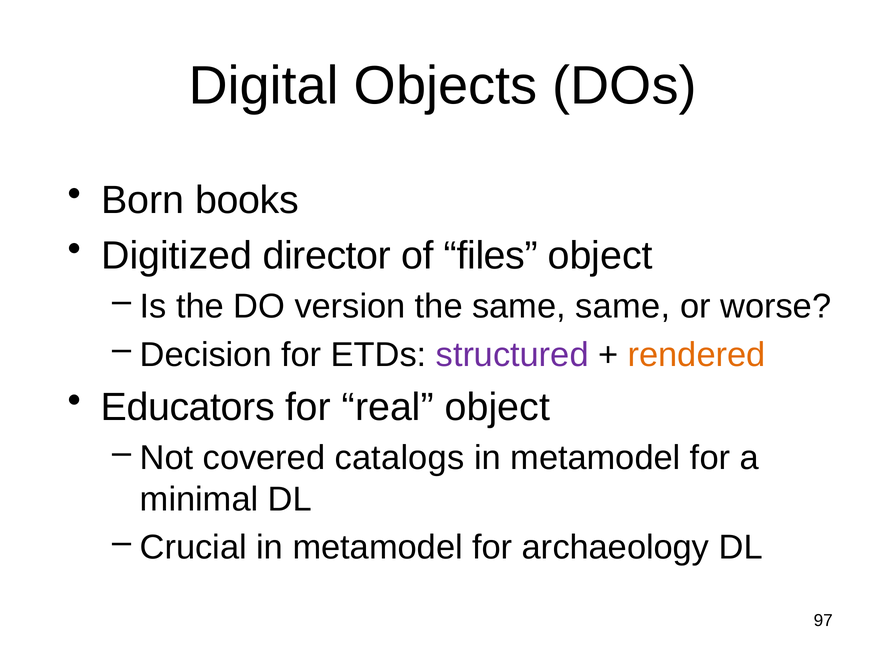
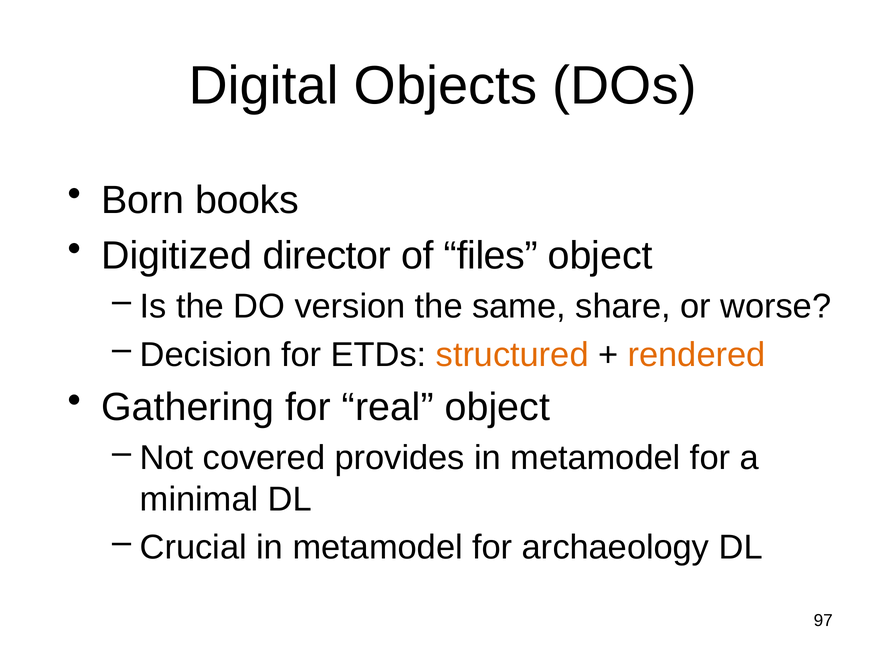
same same: same -> share
structured colour: purple -> orange
Educators: Educators -> Gathering
catalogs: catalogs -> provides
